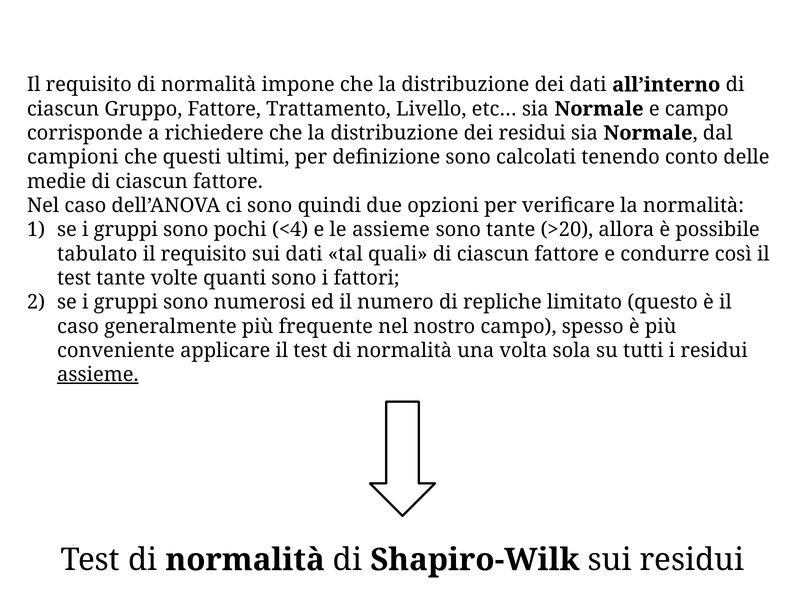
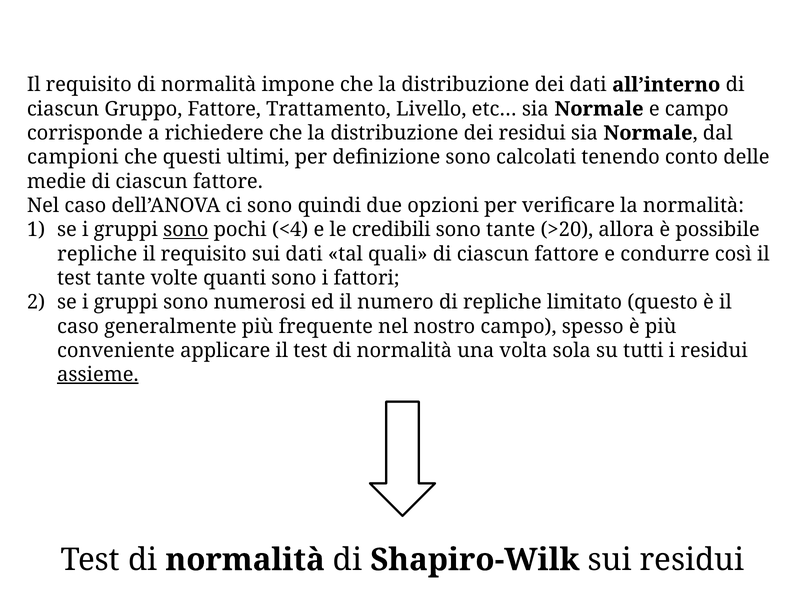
sono at (186, 230) underline: none -> present
le assieme: assieme -> credibili
tabulato at (97, 254): tabulato -> repliche
